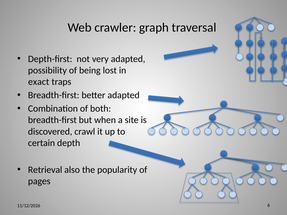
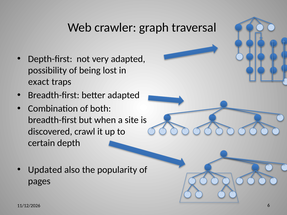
Retrieval: Retrieval -> Updated
